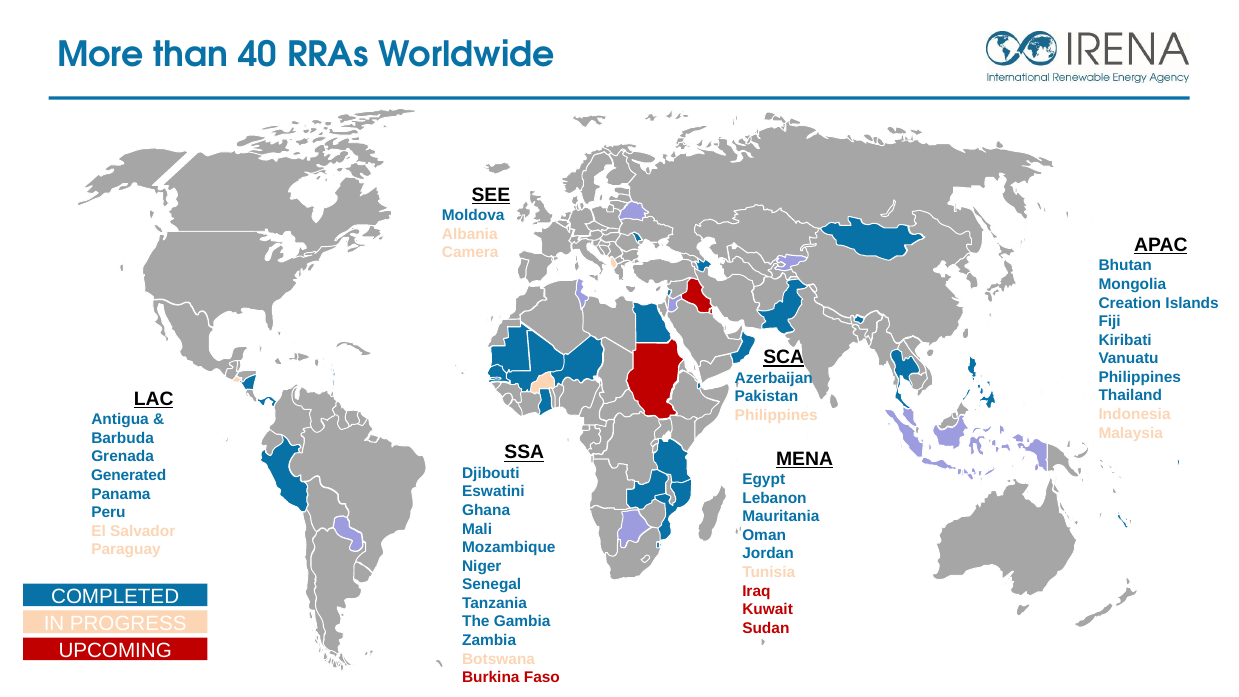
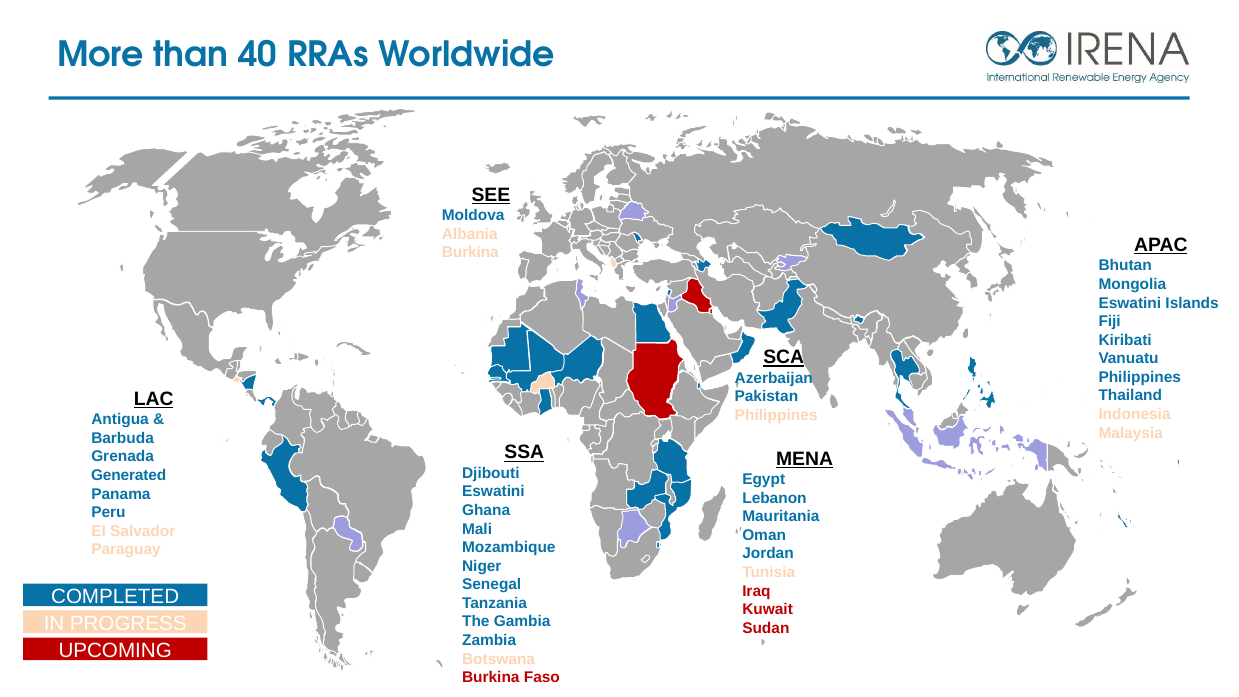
Camera at (470, 252): Camera -> Burkina
Creation at (1130, 303): Creation -> Eswatini
